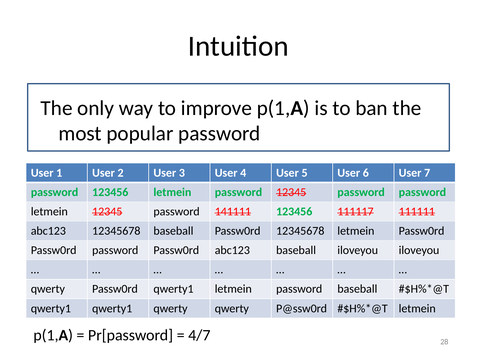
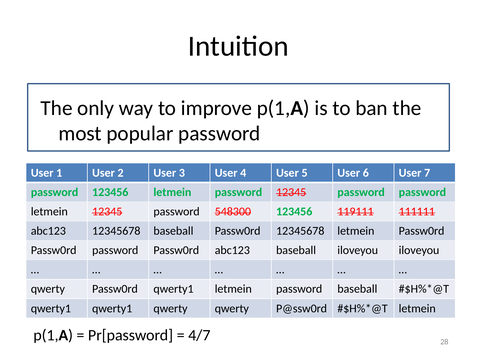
141111: 141111 -> 548300
111117: 111117 -> 119111
